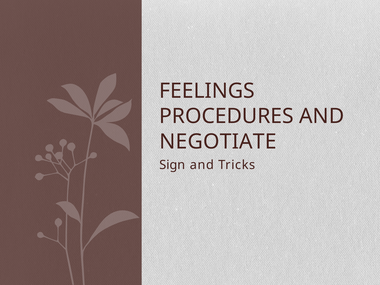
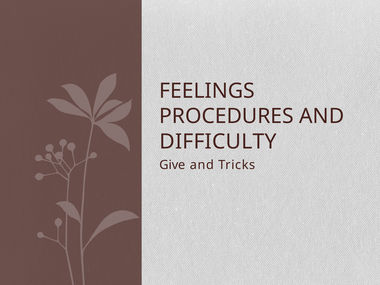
NEGOTIATE: NEGOTIATE -> DIFFICULTY
Sign: Sign -> Give
